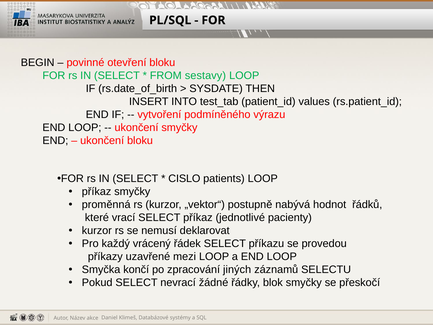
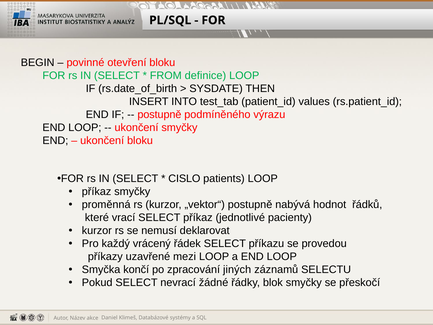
sestavy: sestavy -> definice
vytvoření at (159, 115): vytvoření -> postupně
